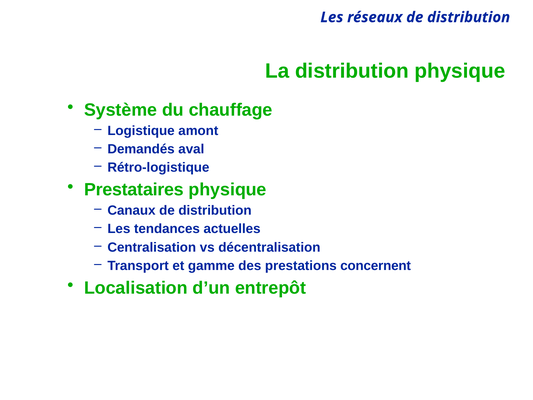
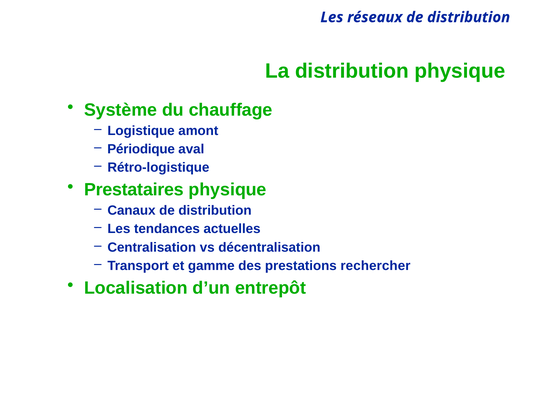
Demandés: Demandés -> Périodique
concernent: concernent -> rechercher
